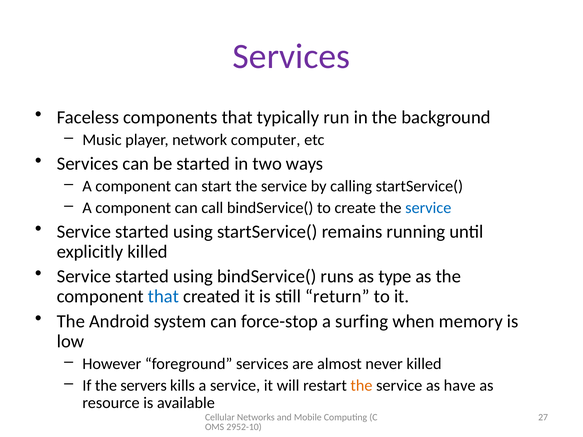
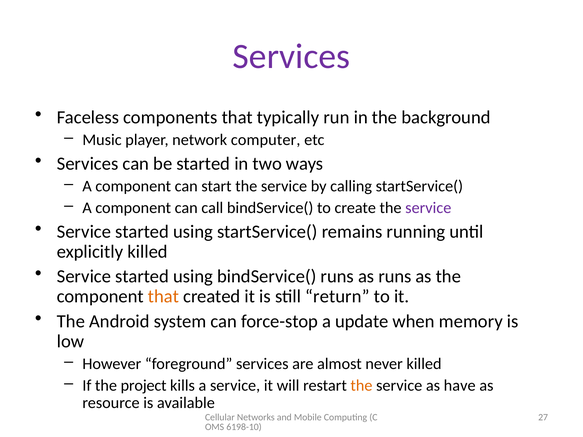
service at (428, 208) colour: blue -> purple
as type: type -> runs
that at (163, 297) colour: blue -> orange
surfing: surfing -> update
servers: servers -> project
2952-10: 2952-10 -> 6198-10
